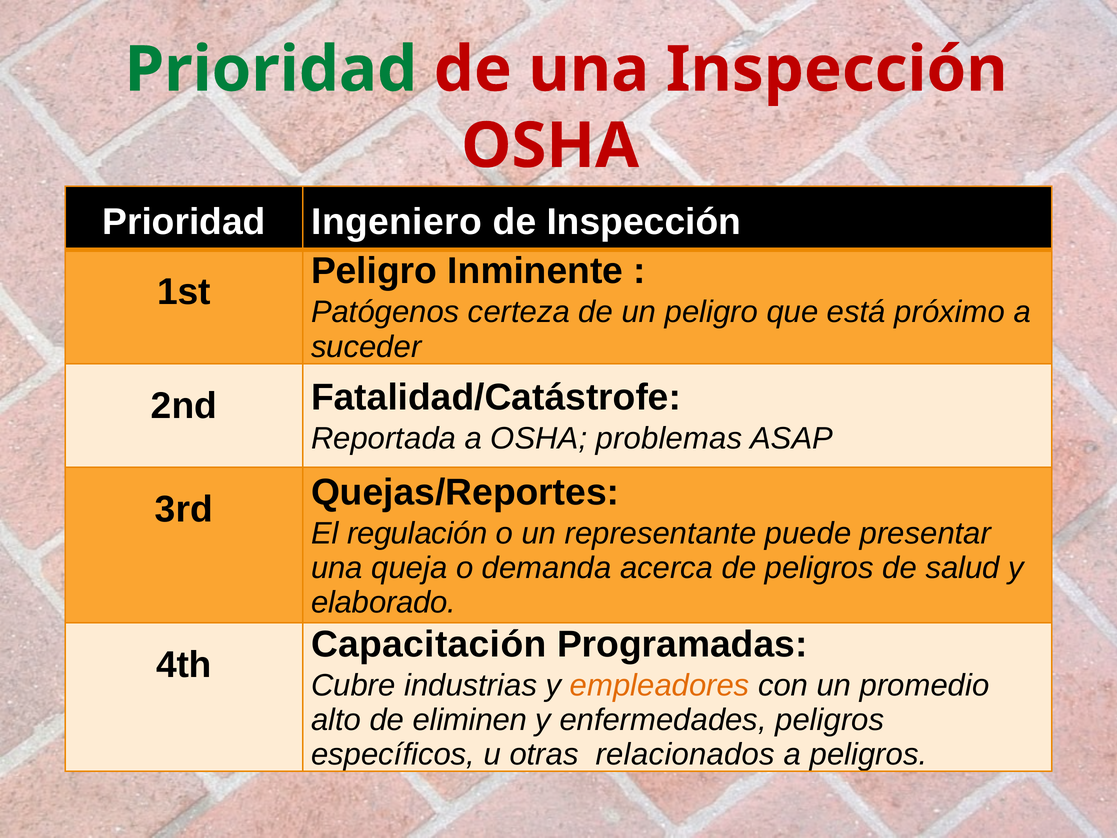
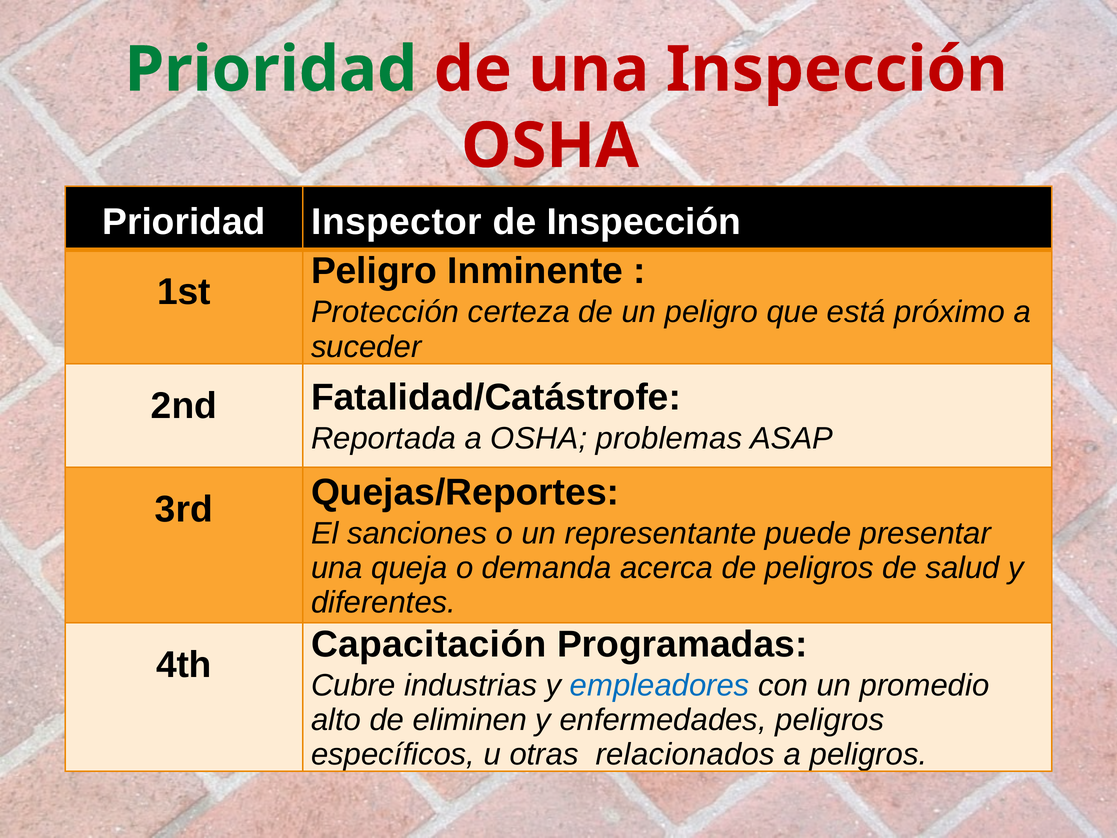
Ingeniero: Ingeniero -> Inspector
Patógenos: Patógenos -> Protección
regulación: regulación -> sanciones
elaborado: elaborado -> diferentes
empleadores colour: orange -> blue
